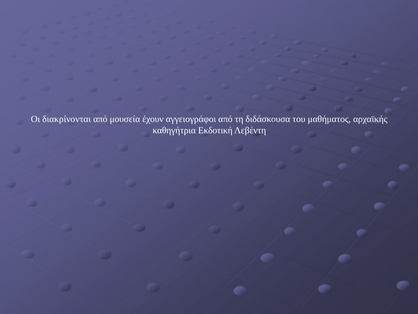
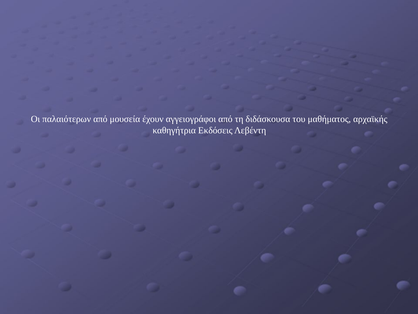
διακρίνονται: διακρίνονται -> παλαιότερων
Εκδοτική: Εκδοτική -> Eκδόσεις
